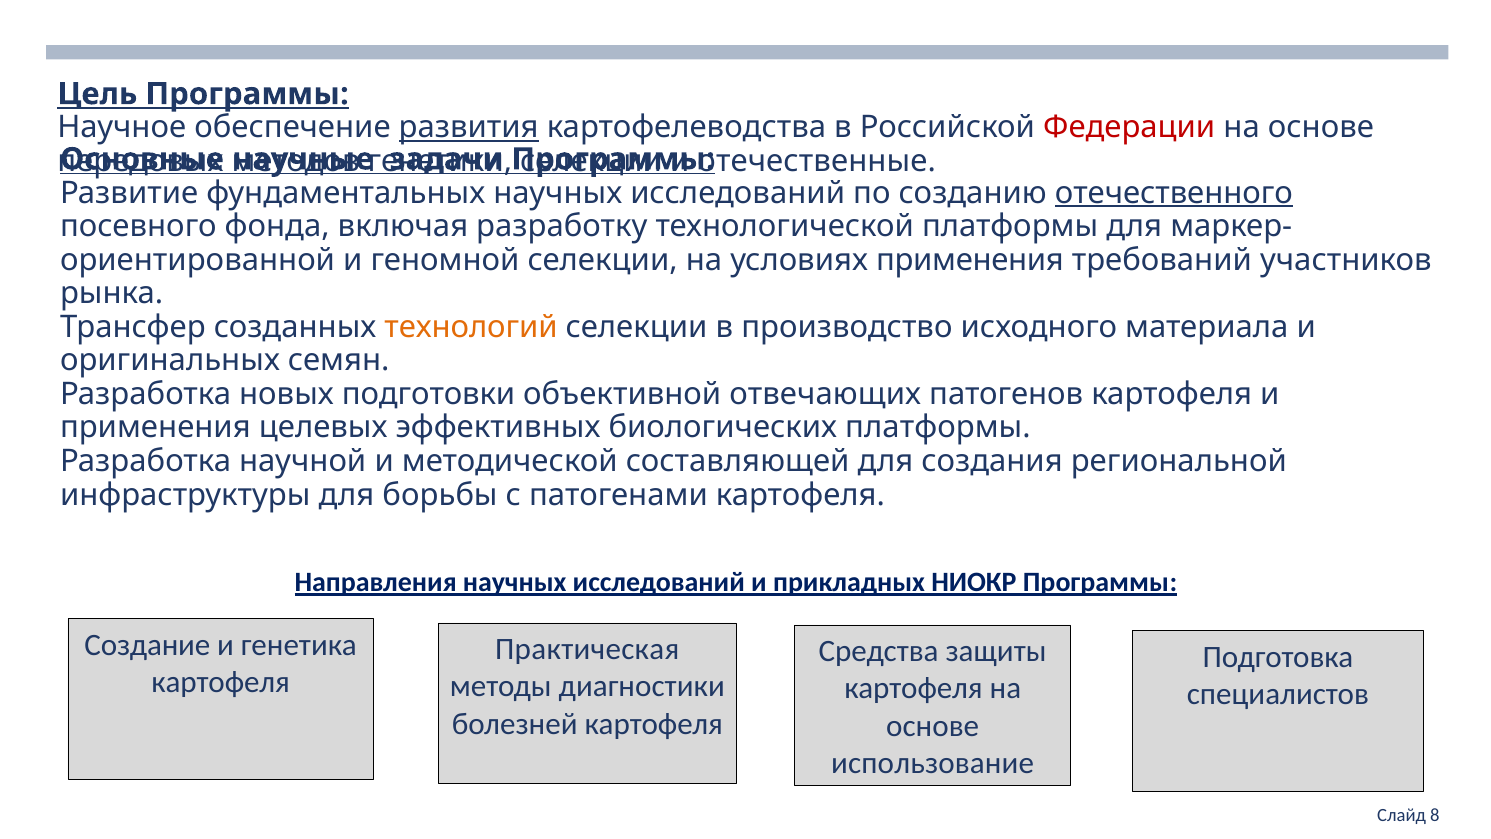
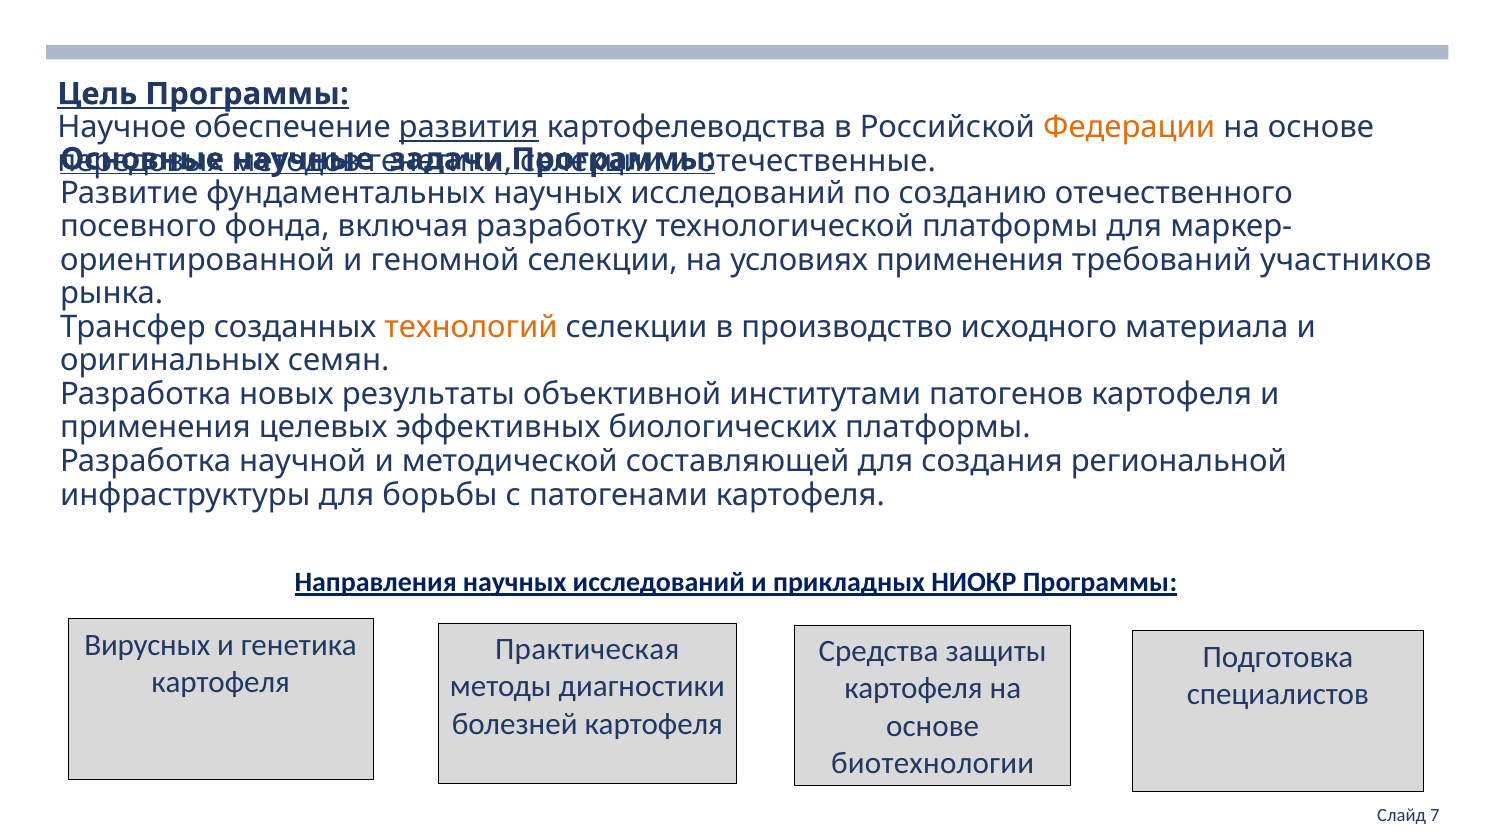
Федерации colour: red -> orange
отечественного underline: present -> none
подготовки: подготовки -> результаты
отвечающих: отвечающих -> институтами
Создание: Создание -> Вирусных
использование: использование -> биотехнологии
8: 8 -> 7
